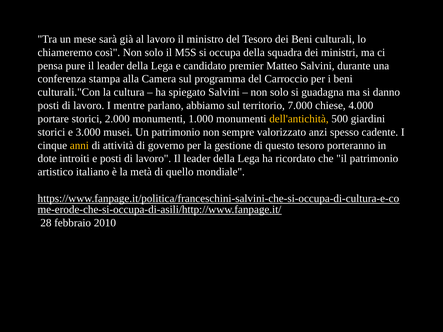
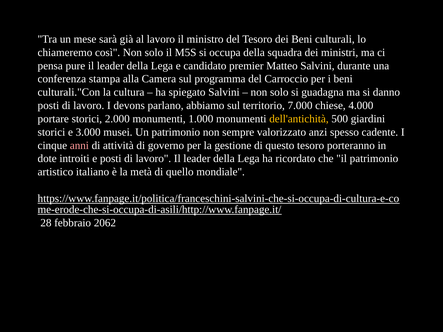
mentre: mentre -> devons
anni colour: yellow -> pink
2010: 2010 -> 2062
